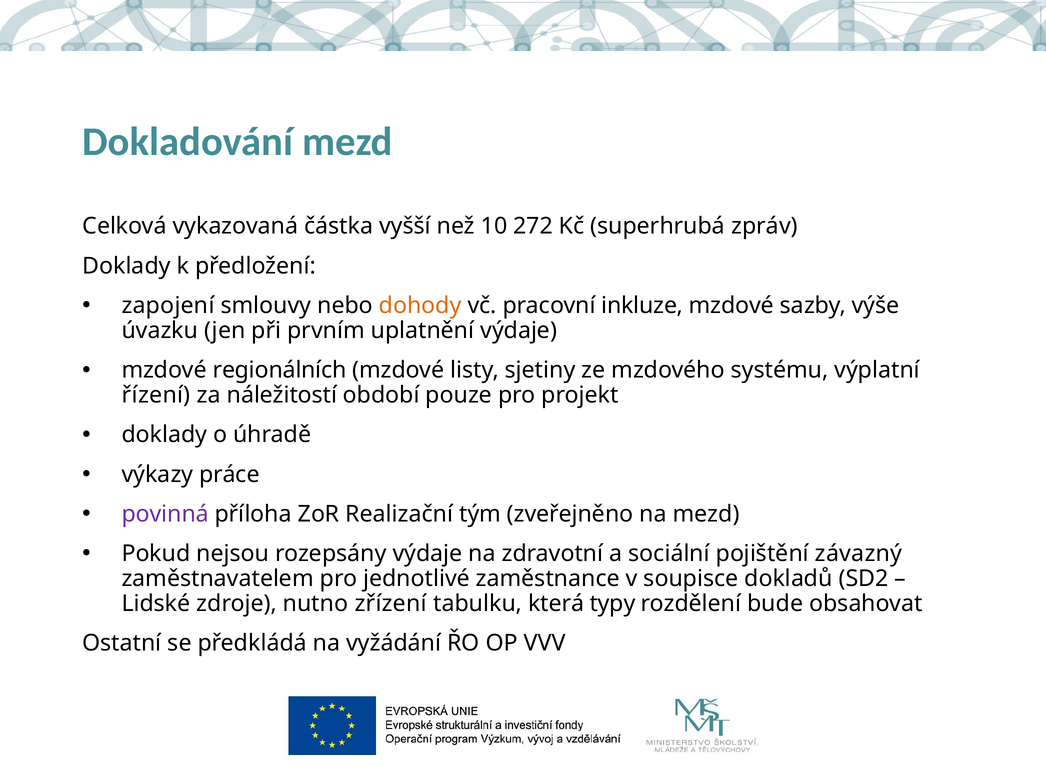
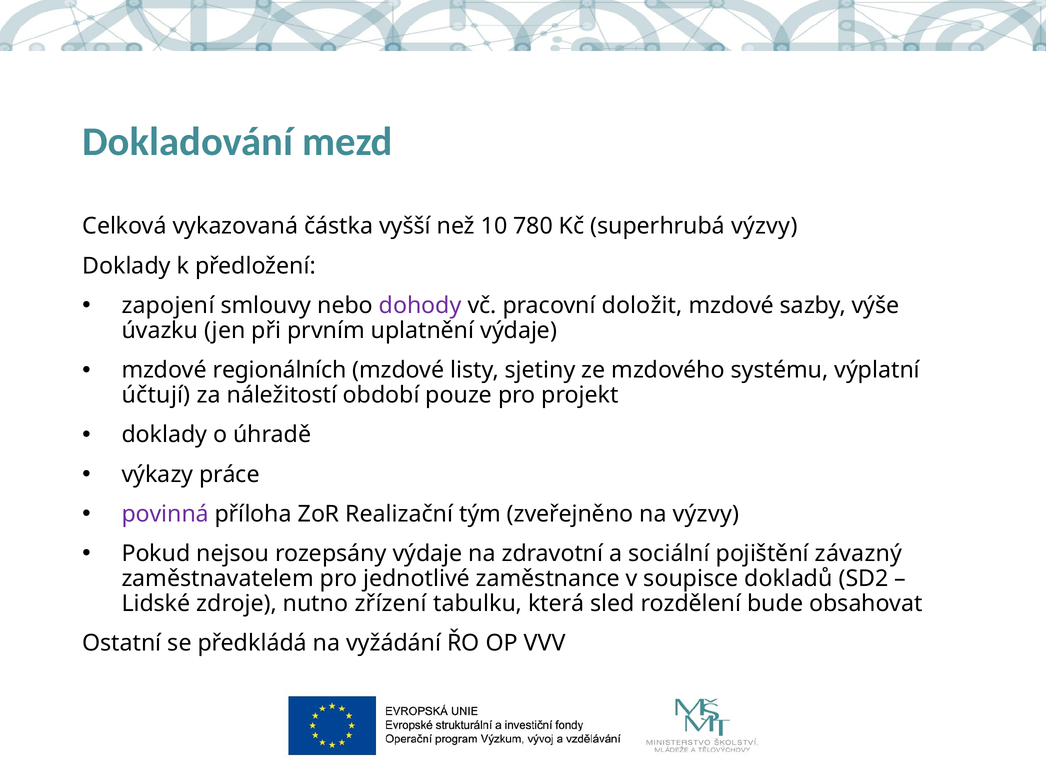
272: 272 -> 780
superhrubá zpráv: zpráv -> výzvy
dohody colour: orange -> purple
inkluze: inkluze -> doložit
řízení: řízení -> účtují
na mezd: mezd -> výzvy
typy: typy -> sled
